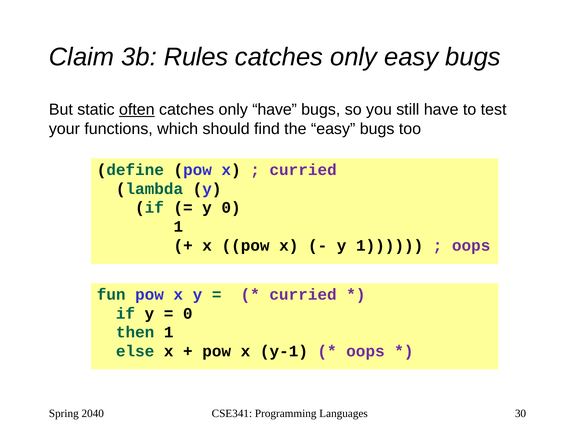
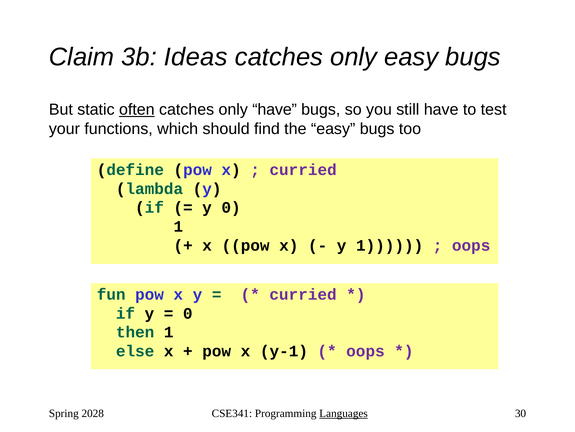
Rules: Rules -> Ideas
2040: 2040 -> 2028
Languages underline: none -> present
